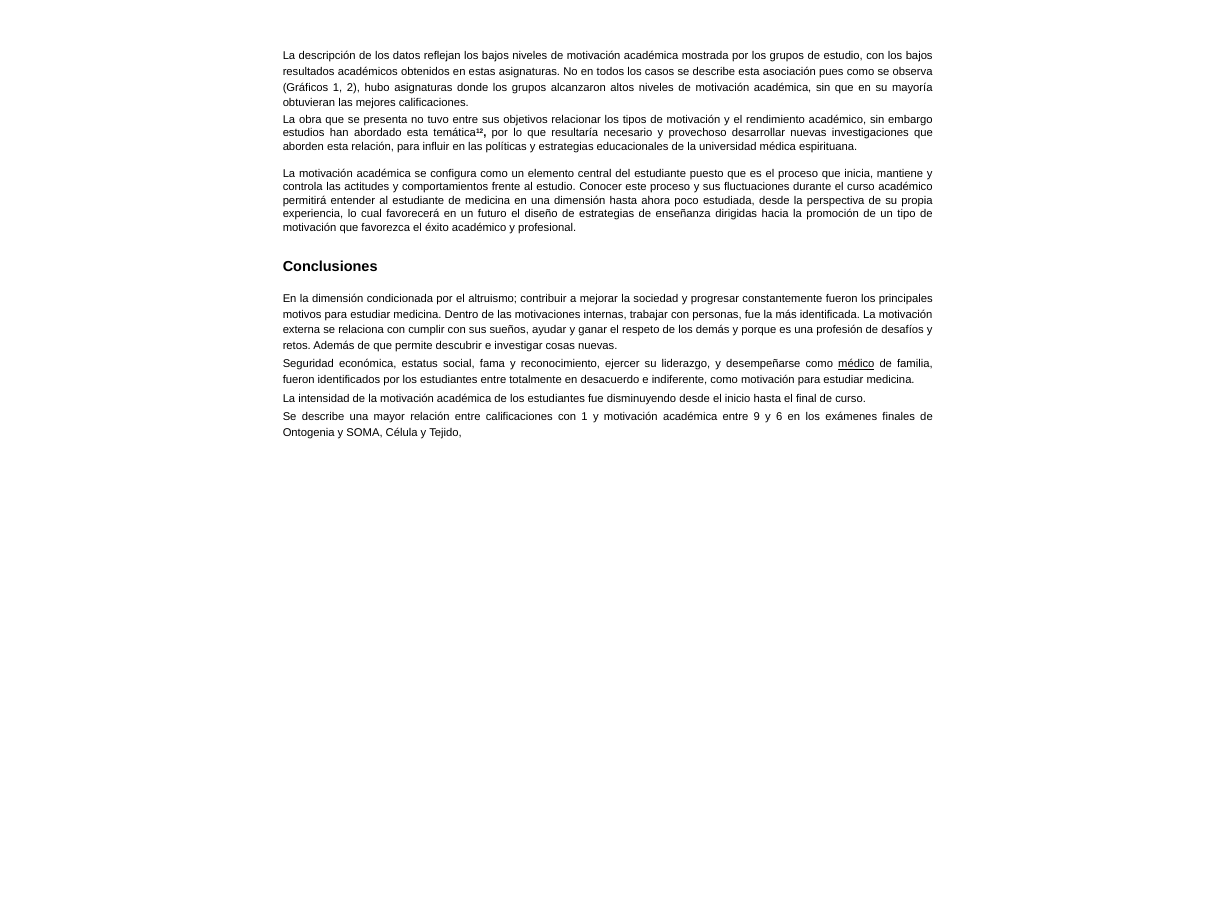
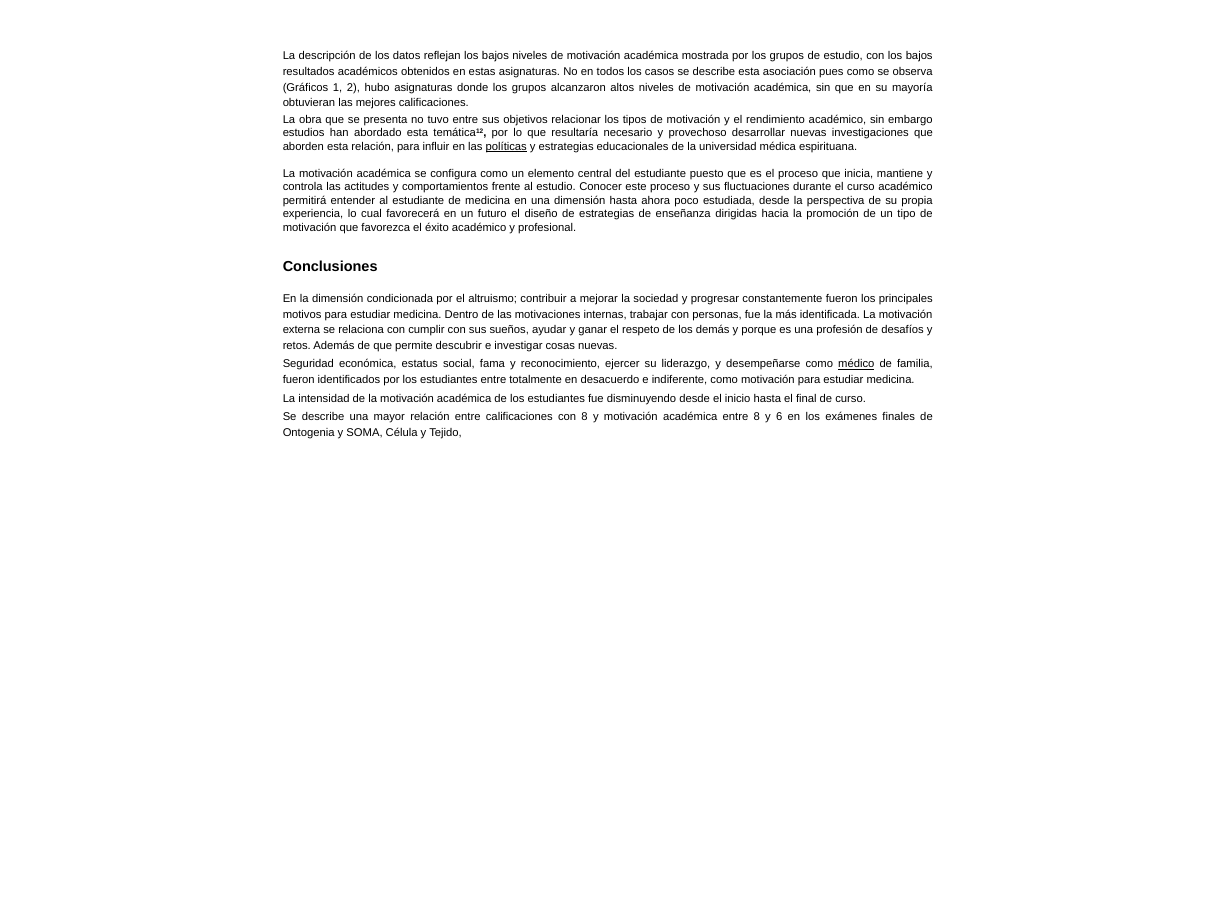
políticas underline: none -> present
con 1: 1 -> 8
entre 9: 9 -> 8
